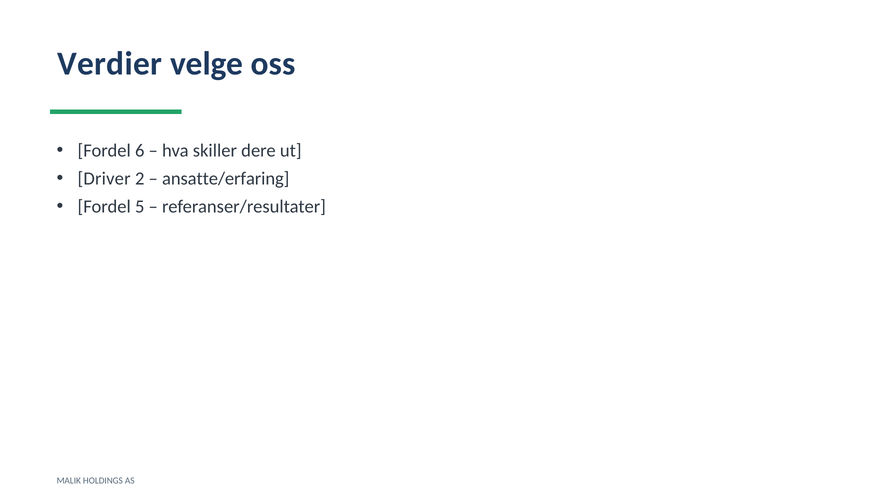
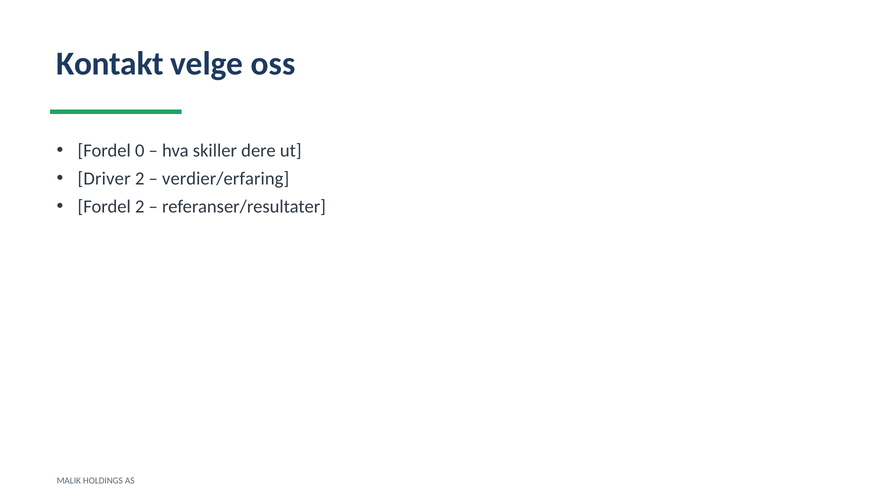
Verdier: Verdier -> Kontakt
6: 6 -> 0
ansatte/erfaring: ansatte/erfaring -> verdier/erfaring
Fordel 5: 5 -> 2
